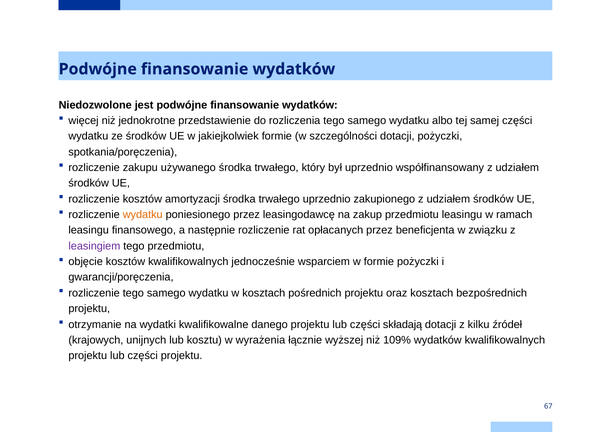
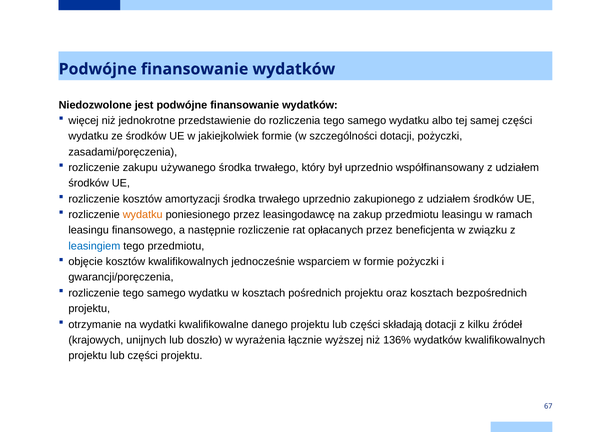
spotkania/poręczenia: spotkania/poręczenia -> zasadami/poręczenia
leasingiem colour: purple -> blue
kosztu: kosztu -> doszło
109%: 109% -> 136%
